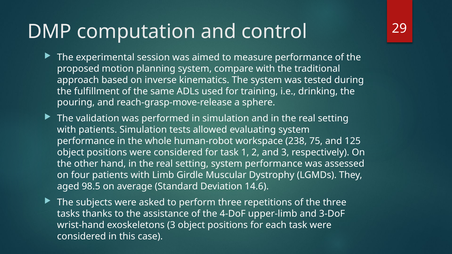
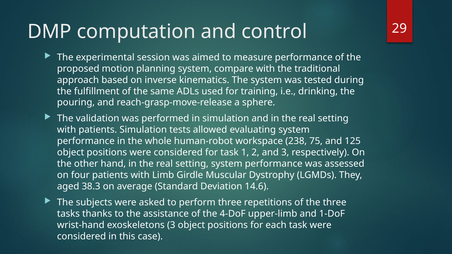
98.5: 98.5 -> 38.3
3-DoF: 3-DoF -> 1-DoF
